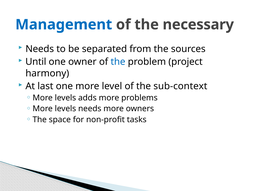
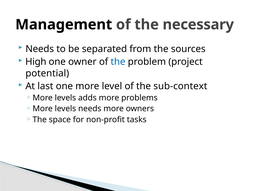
Management colour: blue -> black
Until: Until -> High
harmony: harmony -> potential
